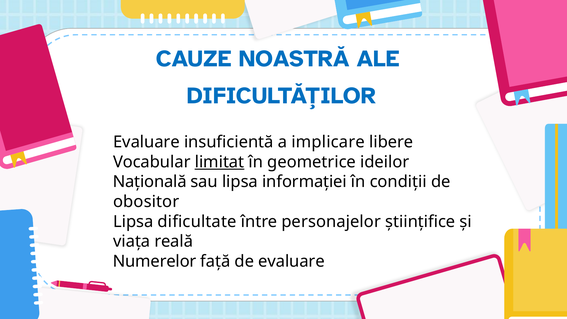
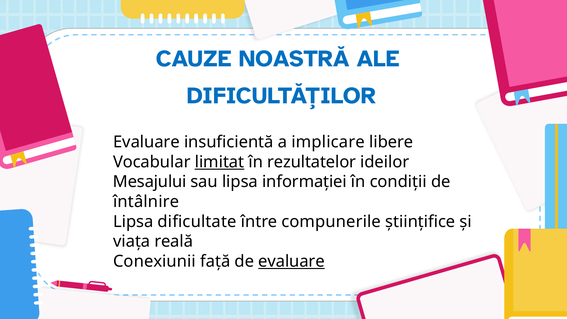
geometrice: geometrice -> rezultatelor
Națională: Națională -> Mesajului
obositor: obositor -> întâlnire
personajelor: personajelor -> compunerile
Numerelor: Numerelor -> Conexiunii
evaluare at (291, 261) underline: none -> present
